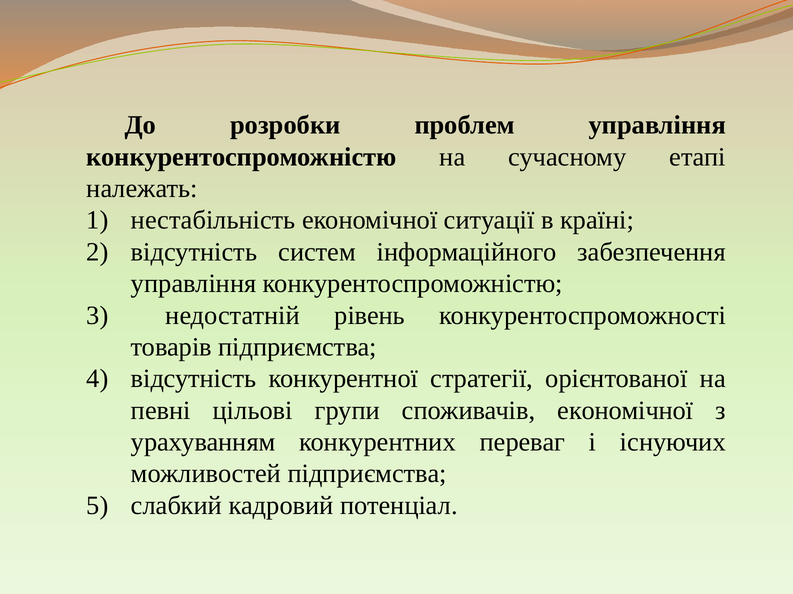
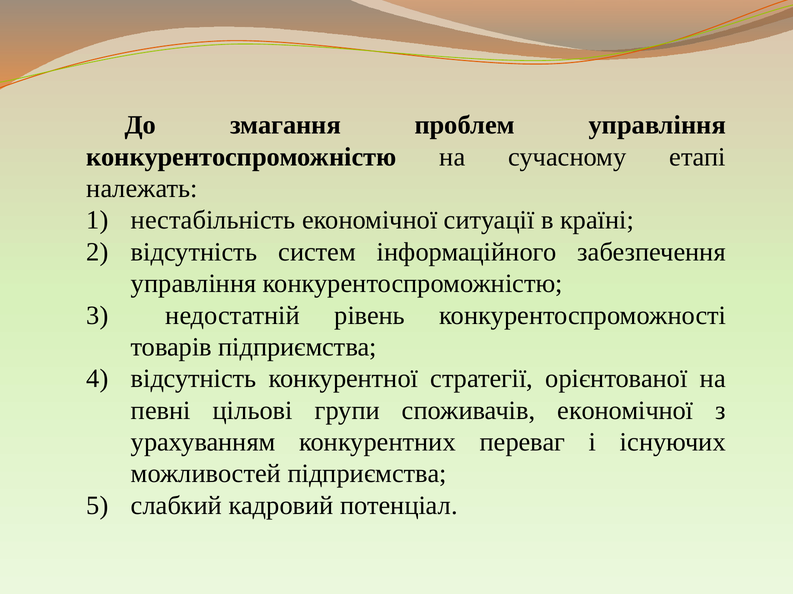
розробки: розробки -> змагання
